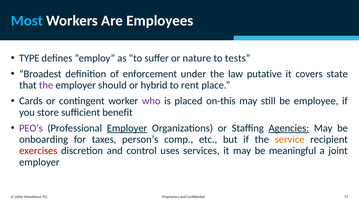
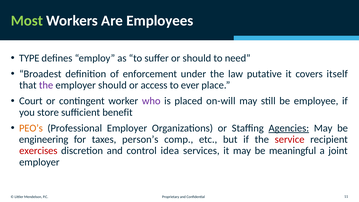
Most colour: light blue -> light green
or nature: nature -> should
tests: tests -> need
state: state -> itself
hybrid: hybrid -> access
rent: rent -> ever
Cards: Cards -> Court
on-this: on-this -> on-will
PEO’s colour: purple -> orange
Employer at (127, 128) underline: present -> none
onboarding: onboarding -> engineering
service colour: orange -> red
uses: uses -> idea
